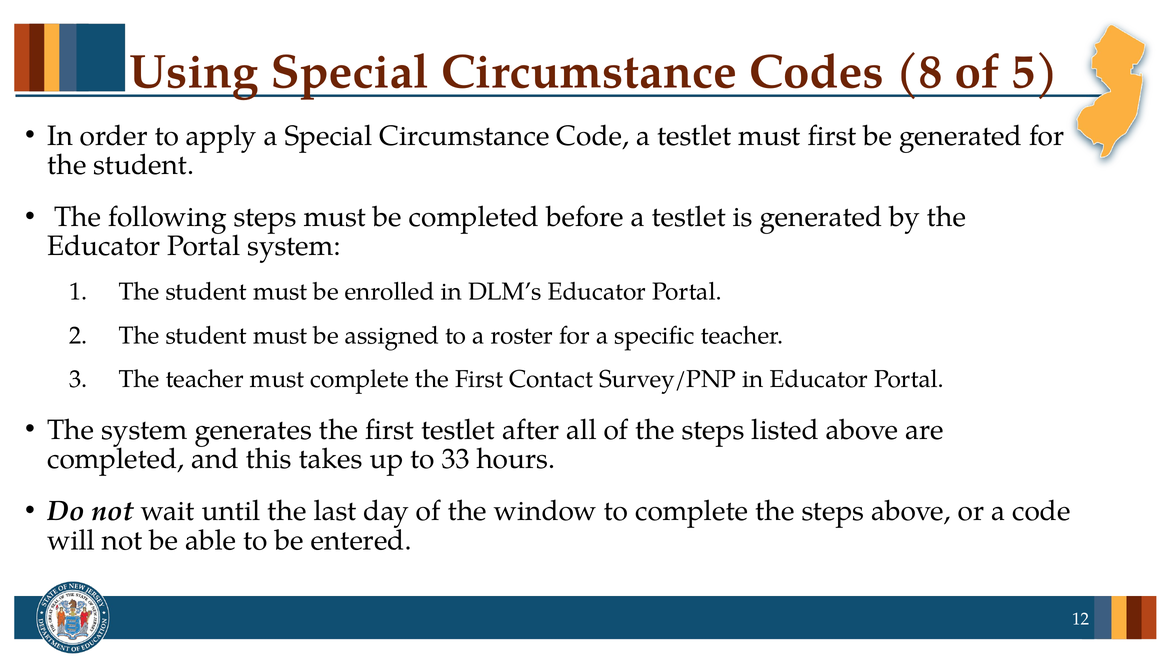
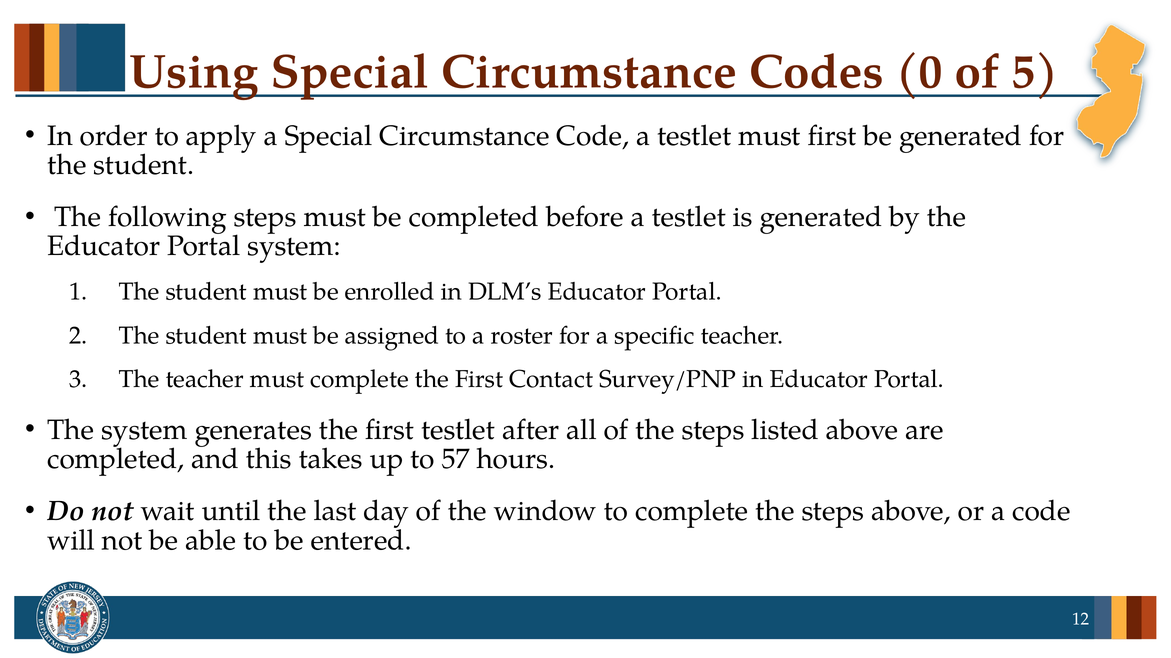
8: 8 -> 0
33: 33 -> 57
